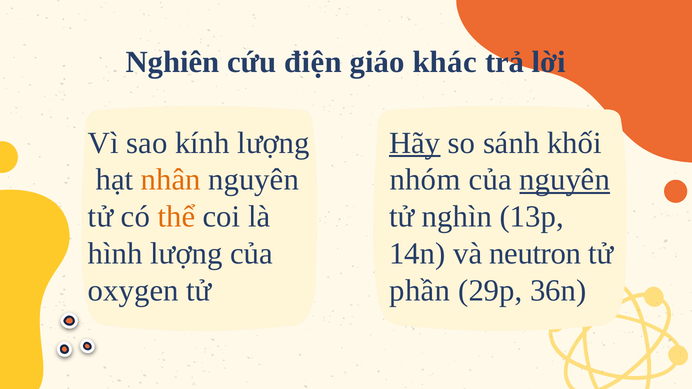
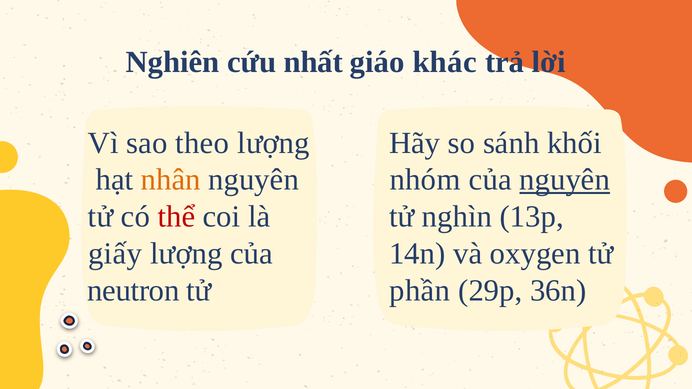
điện: điện -> nhất
kính: kính -> theo
Hãy underline: present -> none
thể colour: orange -> red
hình: hình -> giấy
neutron: neutron -> oxygen
oxygen: oxygen -> neutron
